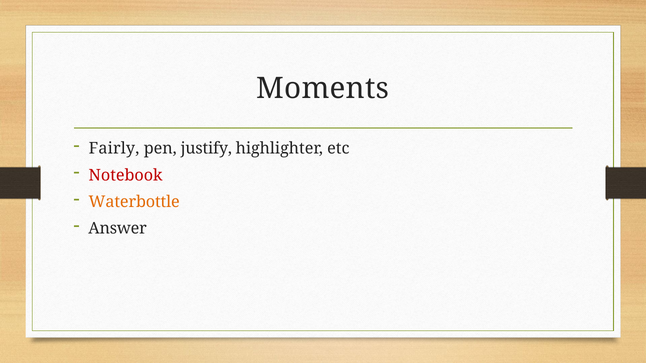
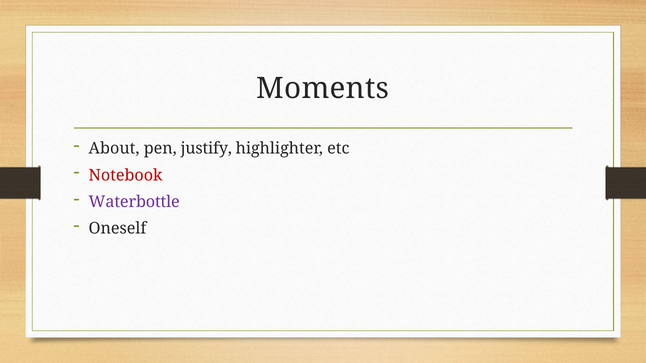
Fairly: Fairly -> About
Waterbottle colour: orange -> purple
Answer: Answer -> Oneself
